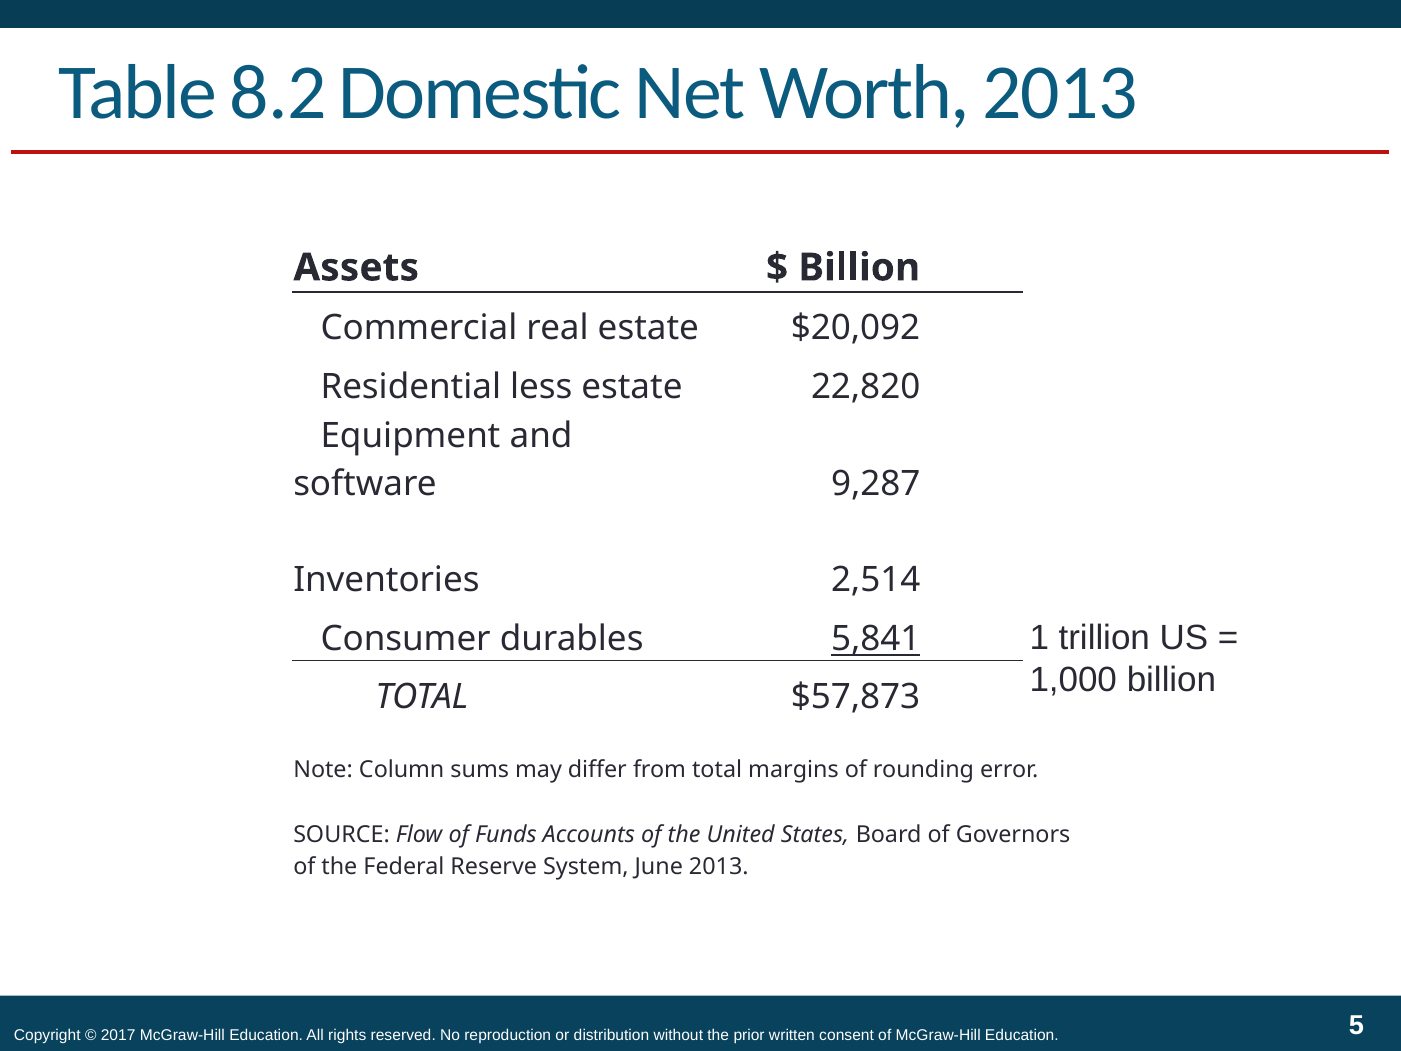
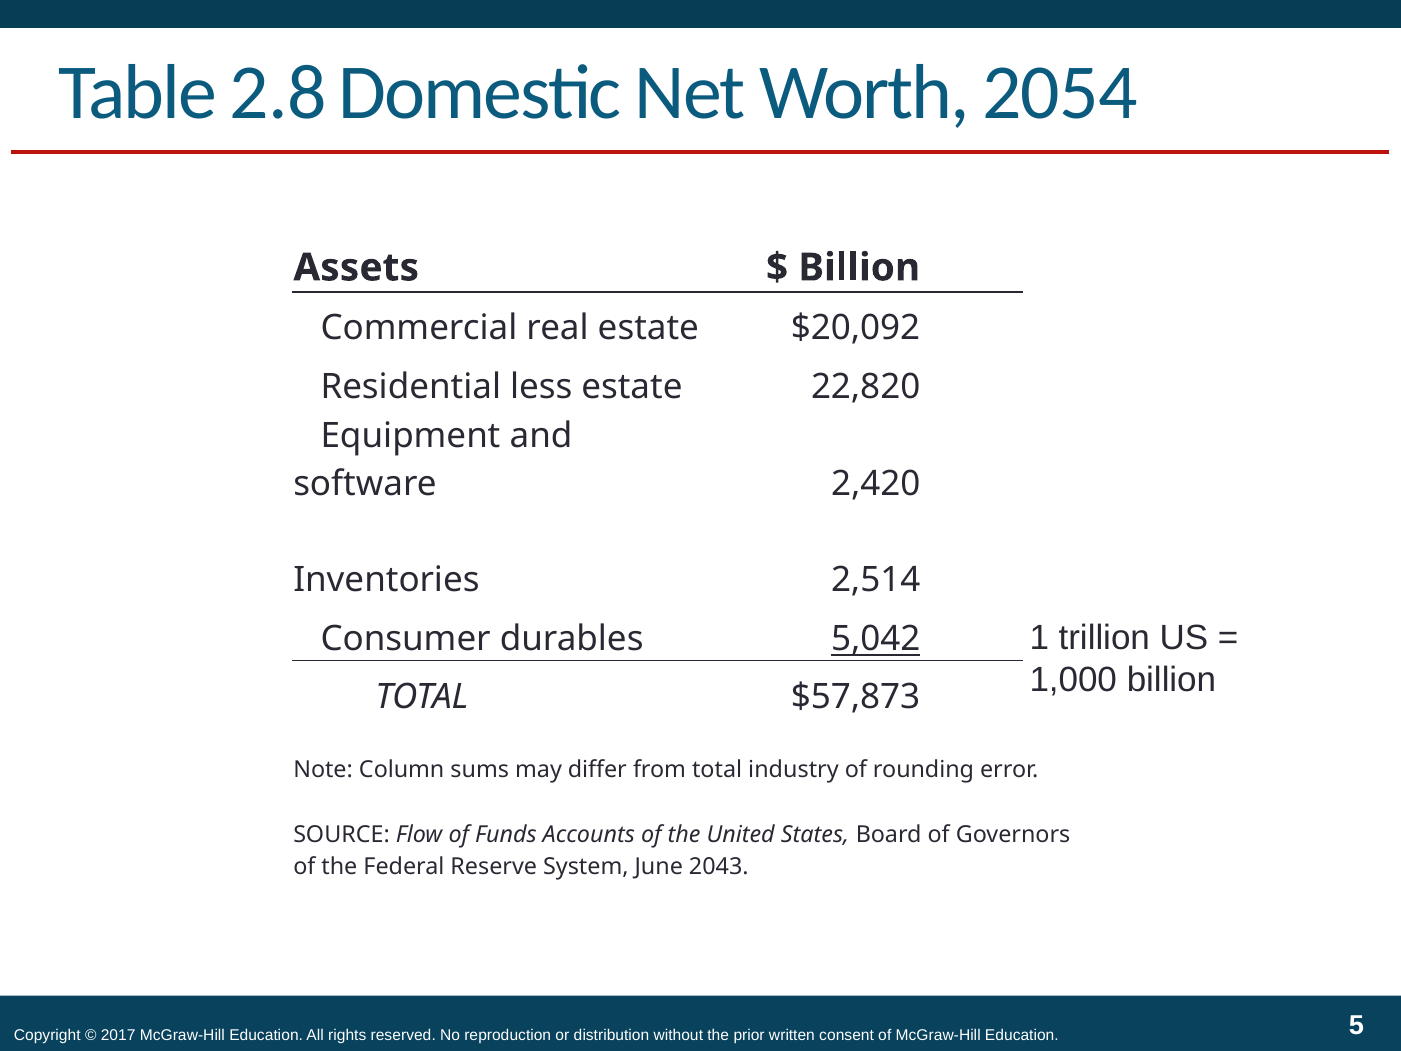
8.2: 8.2 -> 2.8
Worth 2013: 2013 -> 2054
9,287: 9,287 -> 2,420
5,841: 5,841 -> 5,042
margins: margins -> industry
June 2013: 2013 -> 2043
